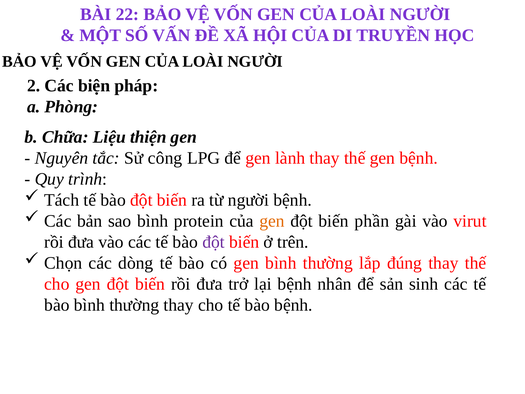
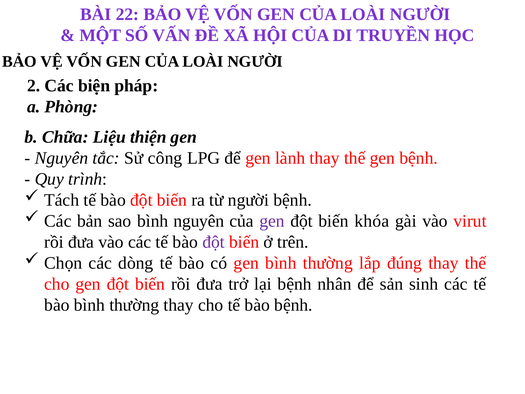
bình protein: protein -> nguyên
gen at (272, 221) colour: orange -> purple
phần: phần -> khóa
